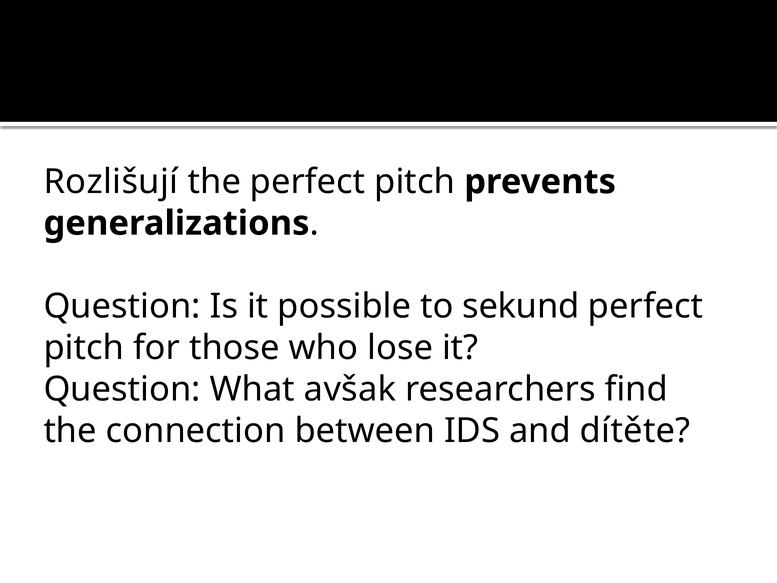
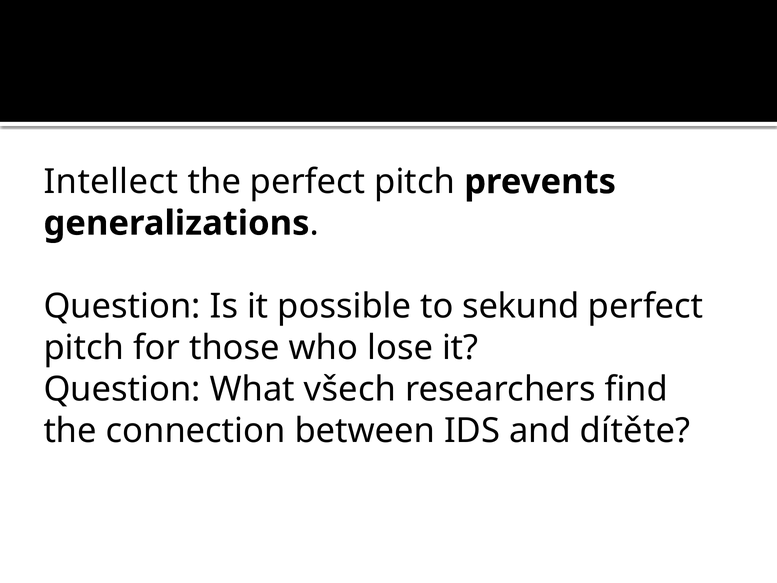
Rozlišují: Rozlišují -> Intellect
avšak: avšak -> všech
